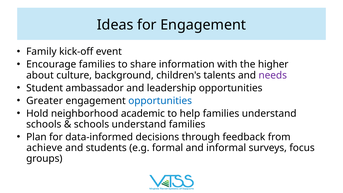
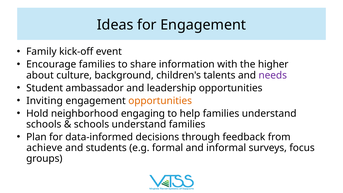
Greater: Greater -> Inviting
opportunities at (160, 101) colour: blue -> orange
academic: academic -> engaging
